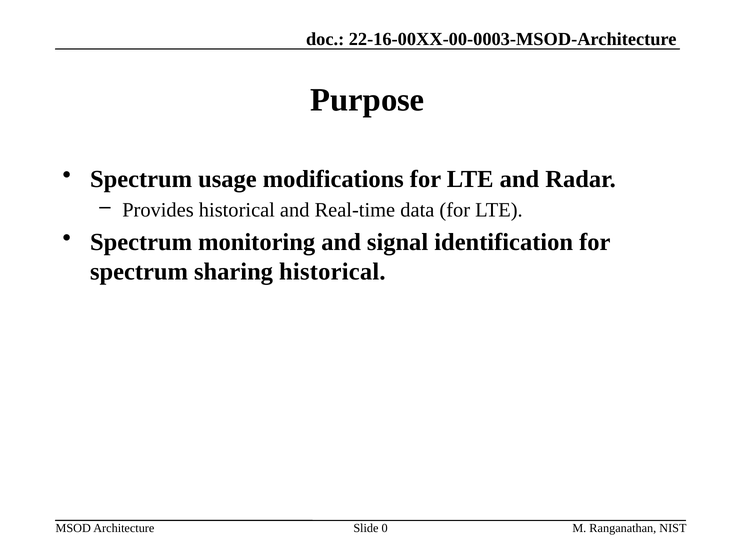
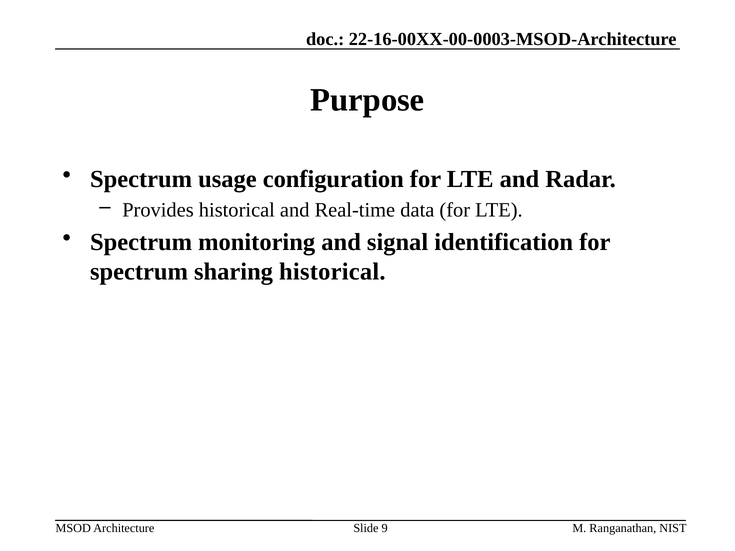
modifications: modifications -> configuration
0: 0 -> 9
